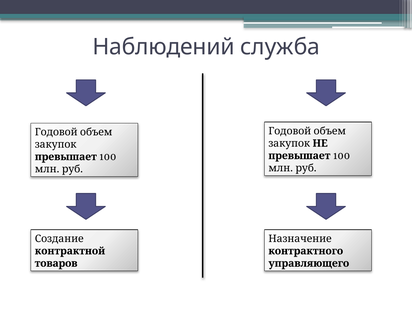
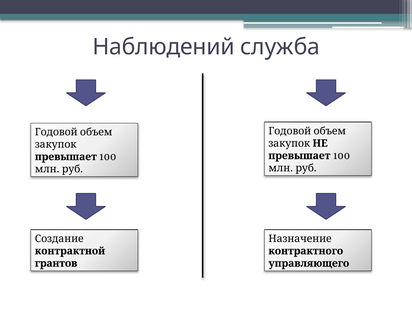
товаров: товаров -> грантов
